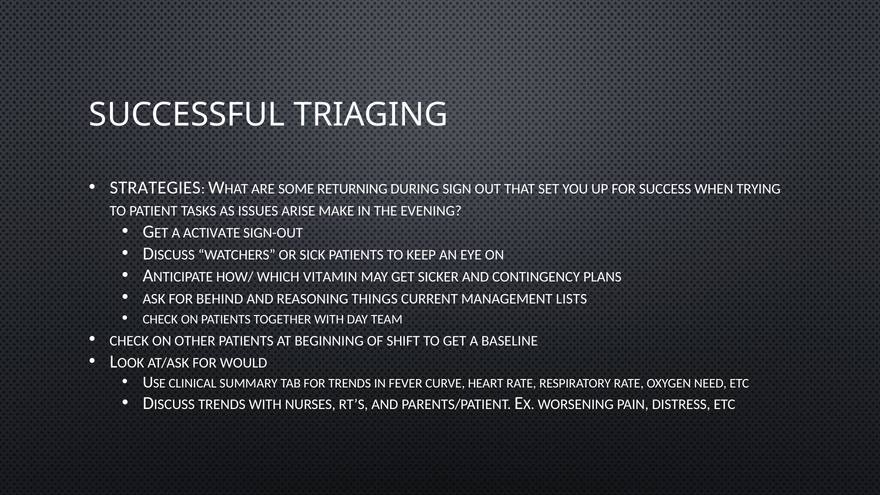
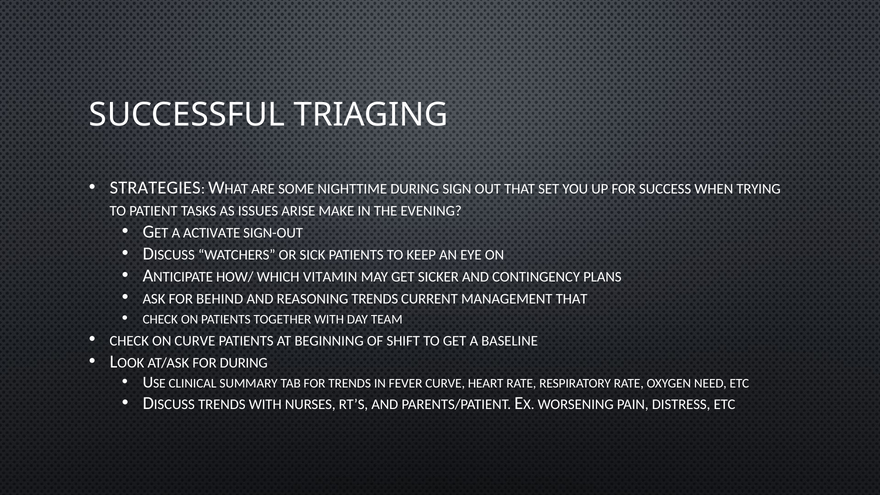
RETURNING: RETURNING -> NIGHTTIME
REASONING THINGS: THINGS -> TRENDS
MANAGEMENT LISTS: LISTS -> THAT
ON OTHER: OTHER -> CURVE
FOR WOULD: WOULD -> DURING
